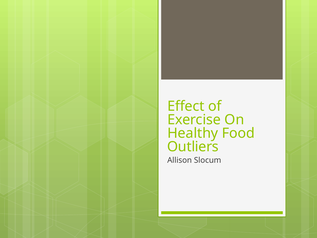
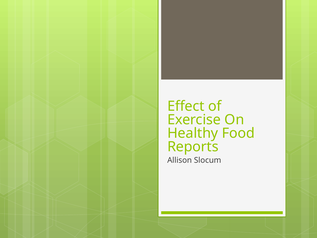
Outliers: Outliers -> Reports
